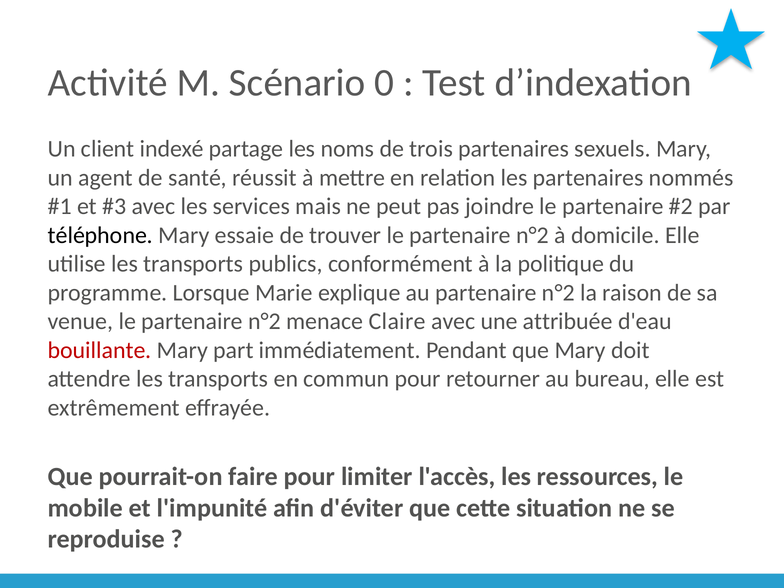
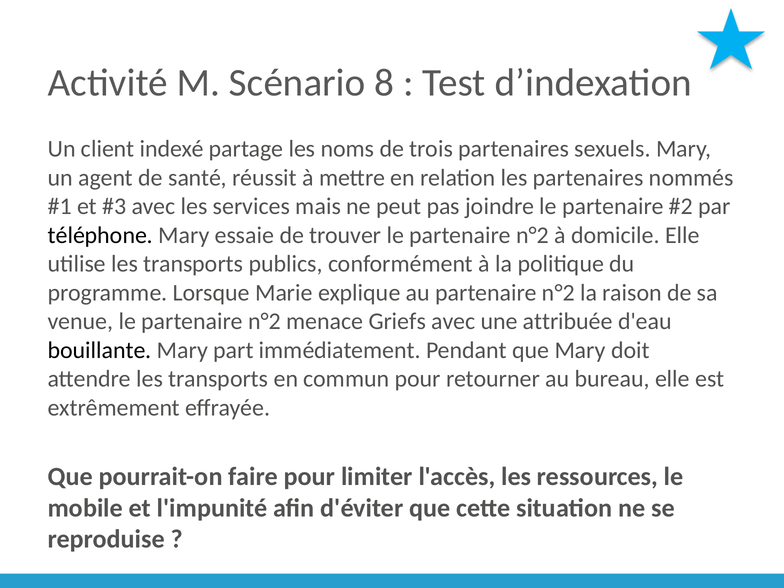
0: 0 -> 8
Claire: Claire -> Griefs
bouillante colour: red -> black
